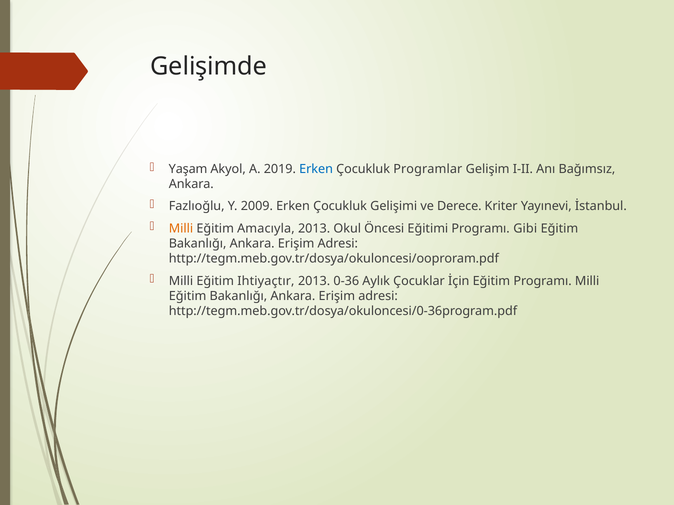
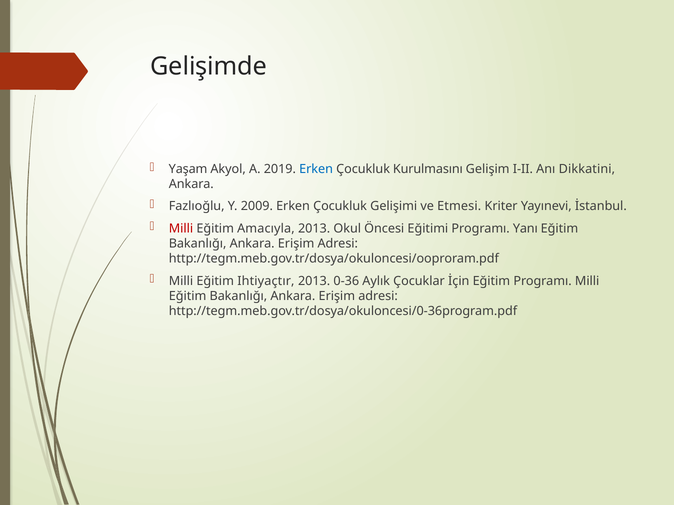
Programlar: Programlar -> Kurulmasını
Bağımsız: Bağımsız -> Dikkatini
Derece: Derece -> Etmesi
Milli at (181, 229) colour: orange -> red
Gibi: Gibi -> Yanı
